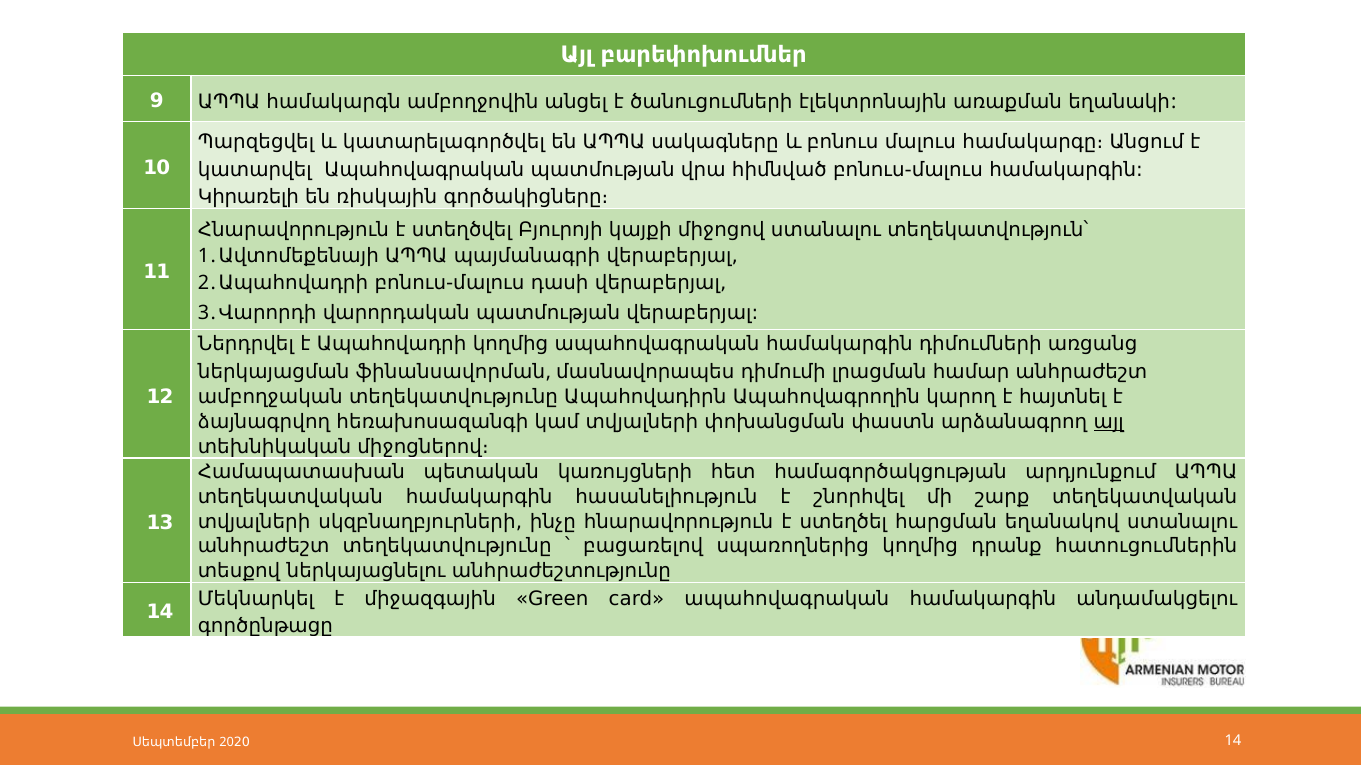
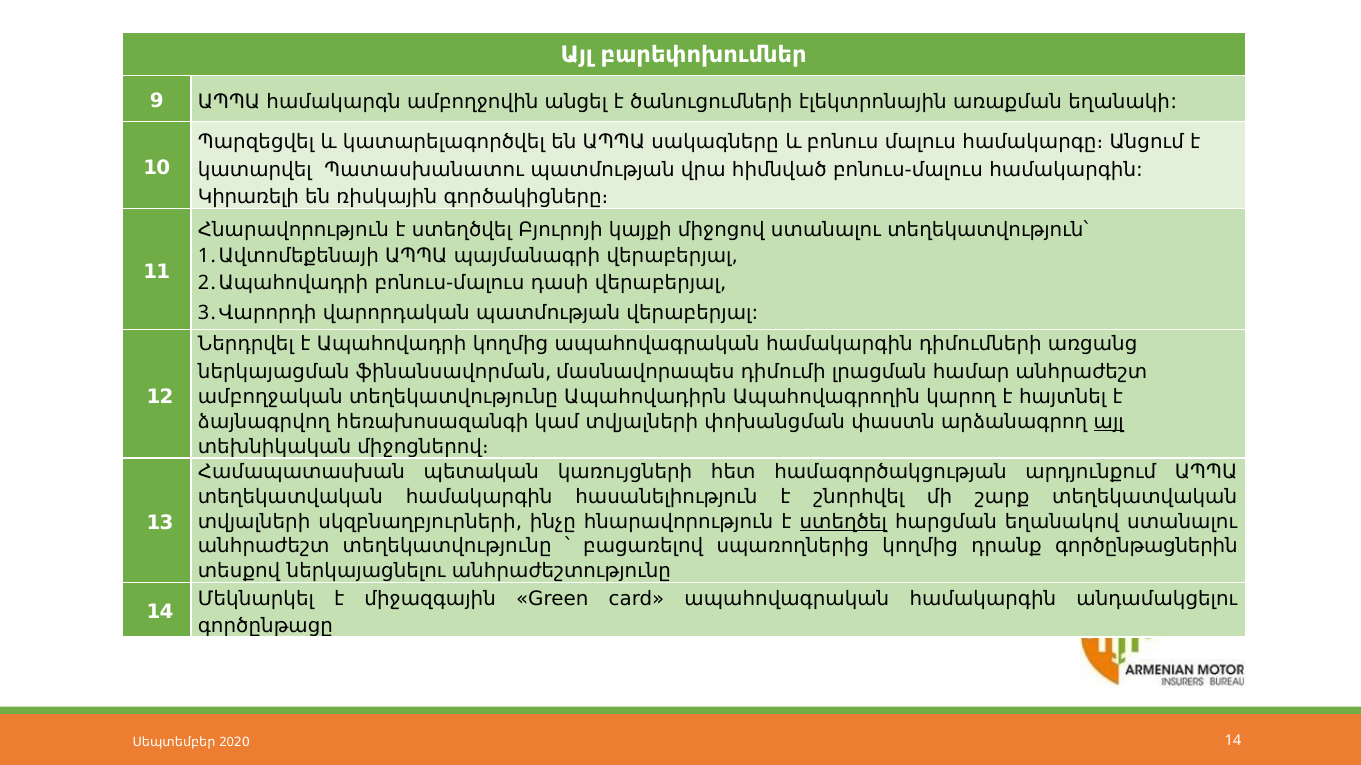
կատարվել Ապահովագրական: Ապահովագրական -> Պատասխանատու
ստեղծել underline: none -> present
հատուցումներին: հատուցումներին -> գործընթացներին
